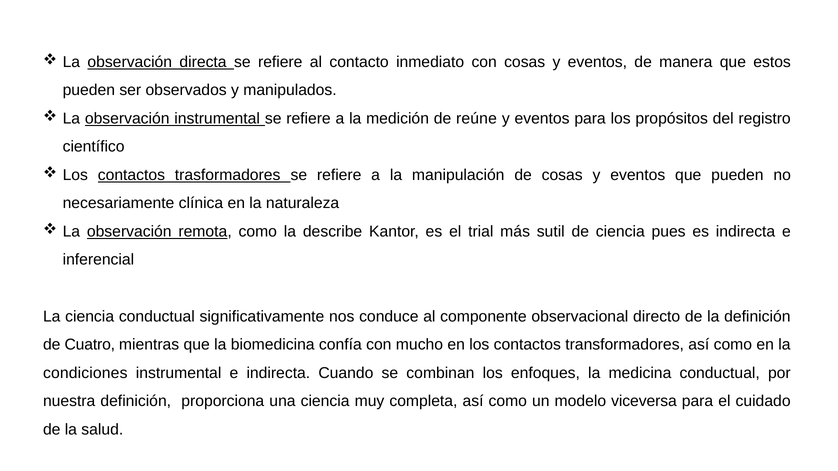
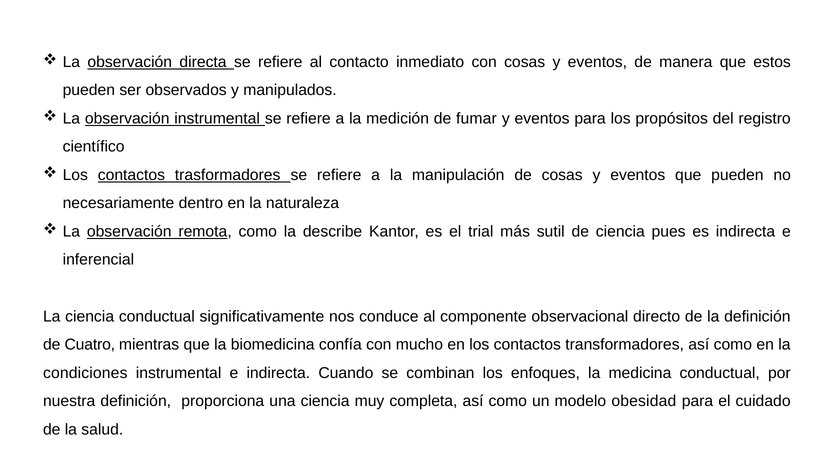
reúne: reúne -> fumar
clínica: clínica -> dentro
viceversa: viceversa -> obesidad
